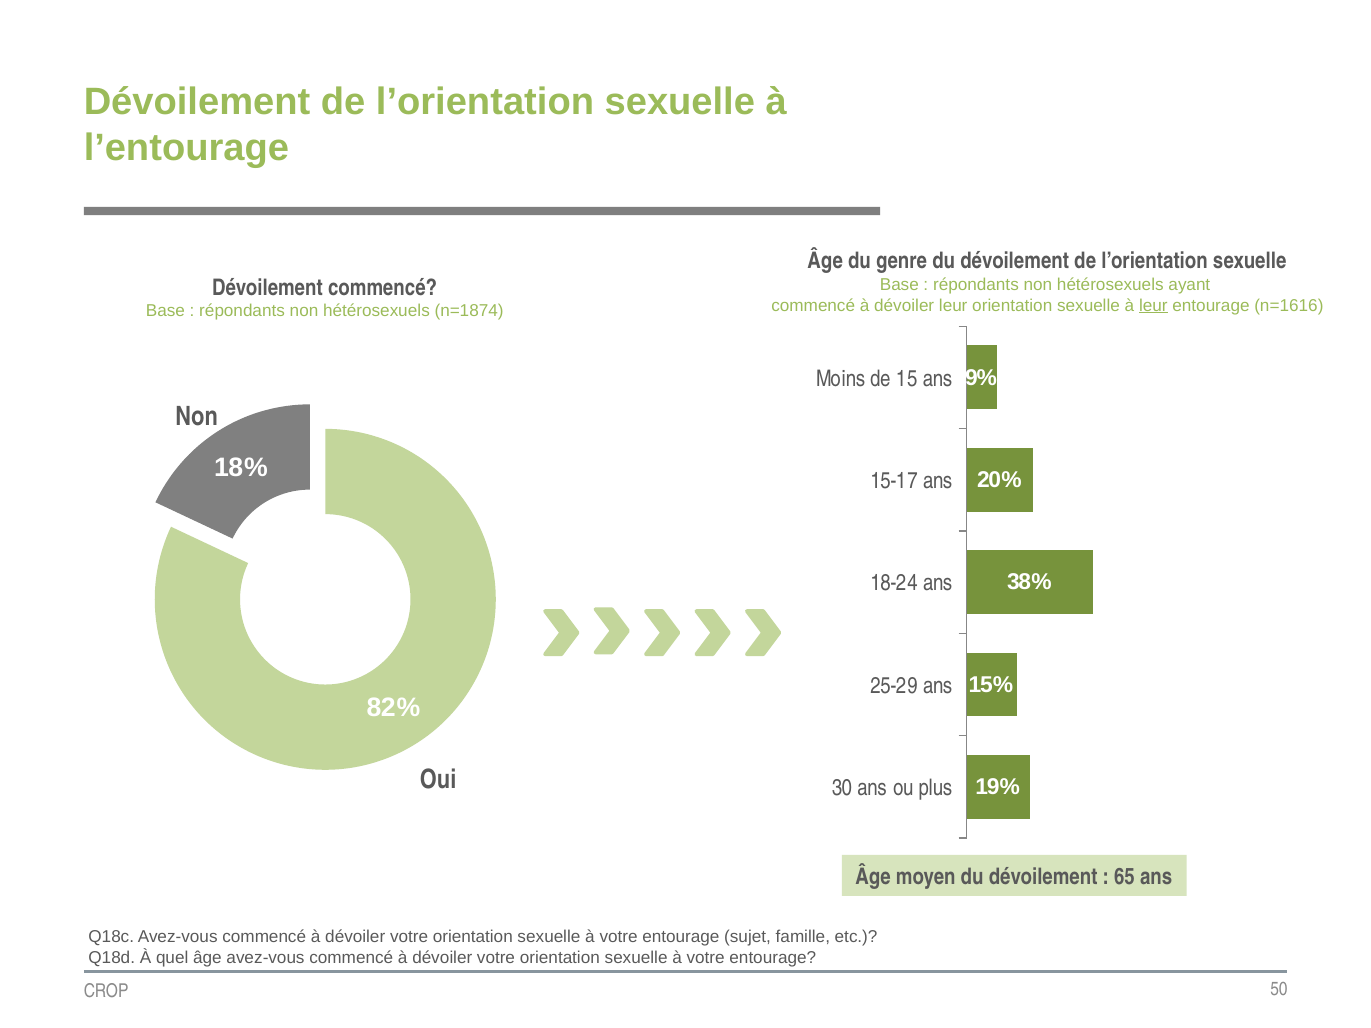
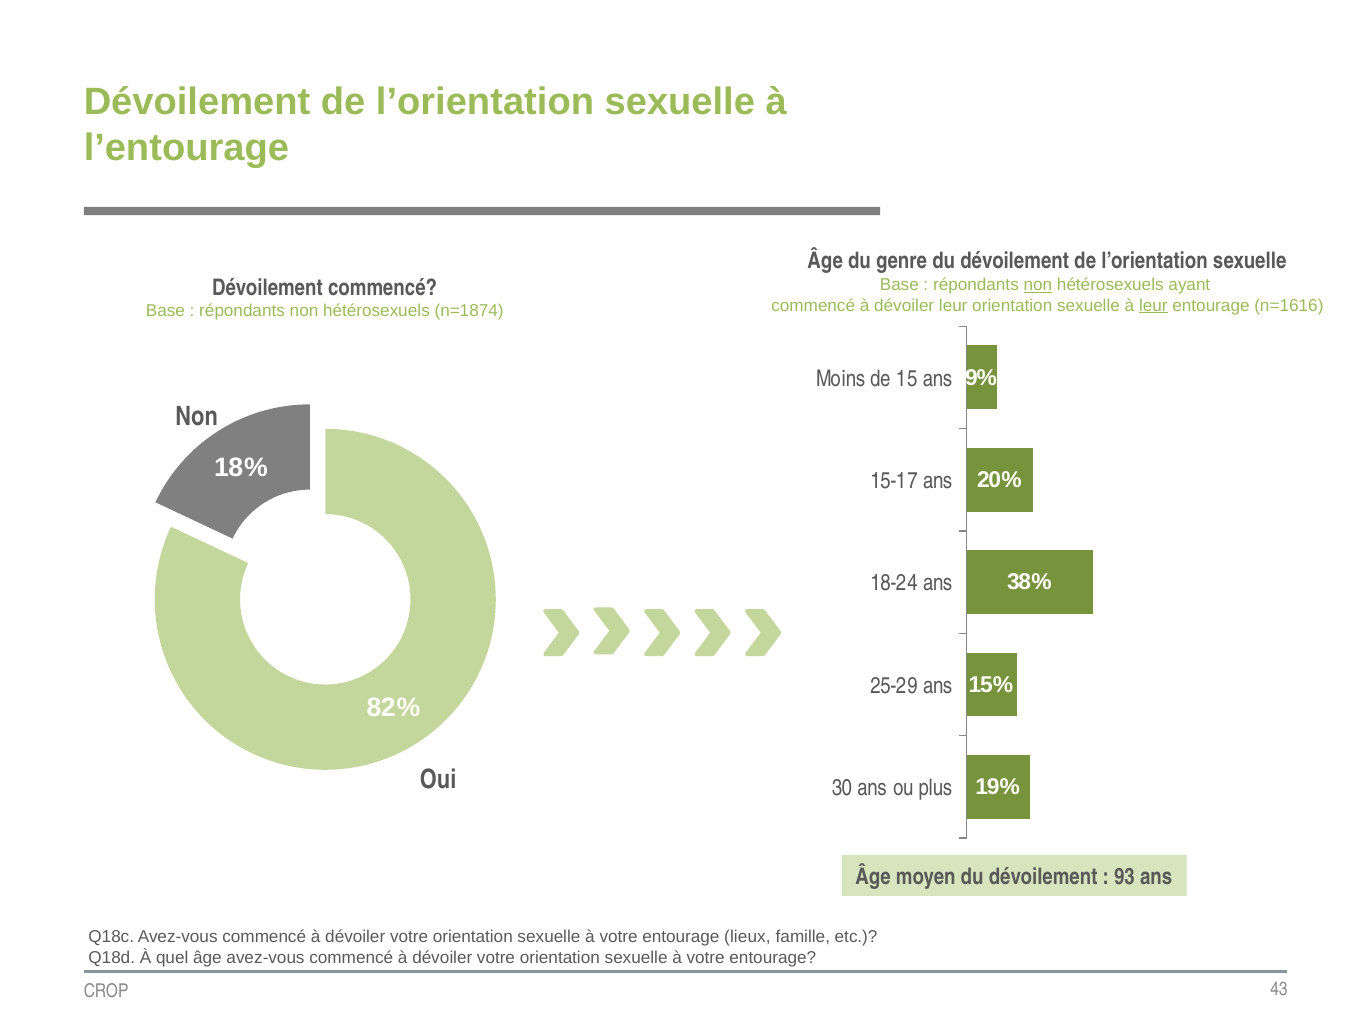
non at (1038, 285) underline: none -> present
65: 65 -> 93
sujet: sujet -> lieux
50: 50 -> 43
